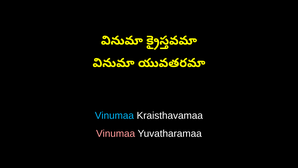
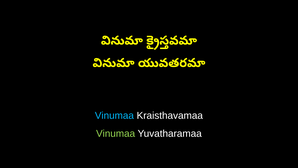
Vinumaa at (116, 133) colour: pink -> light green
